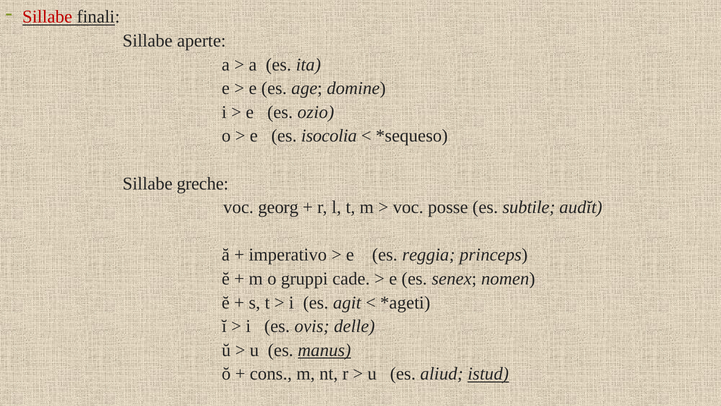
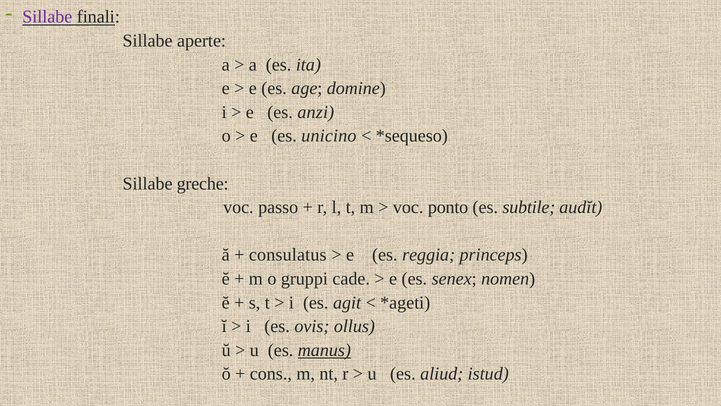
Sillabe at (47, 17) colour: red -> purple
ozio: ozio -> anzi
isocolia: isocolia -> unicino
georg: georg -> passo
posse: posse -> ponto
imperativo: imperativo -> consulatus
delle: delle -> ollus
istud underline: present -> none
